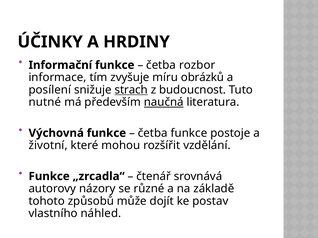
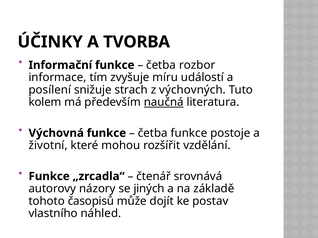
HRDINY: HRDINY -> TVORBA
obrázků: obrázků -> událostí
strach underline: present -> none
budoucnost: budoucnost -> výchovných
nutné: nutné -> kolem
různé: různé -> jiných
způsobů: způsobů -> časopisů
